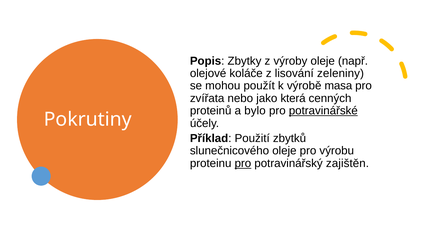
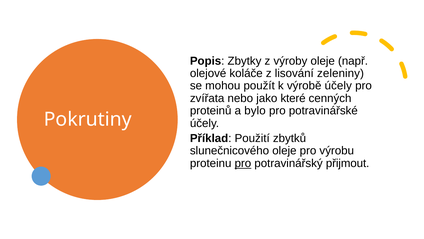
výrobě masa: masa -> účely
která: která -> které
potravinářské underline: present -> none
zajištěn: zajištěn -> přijmout
